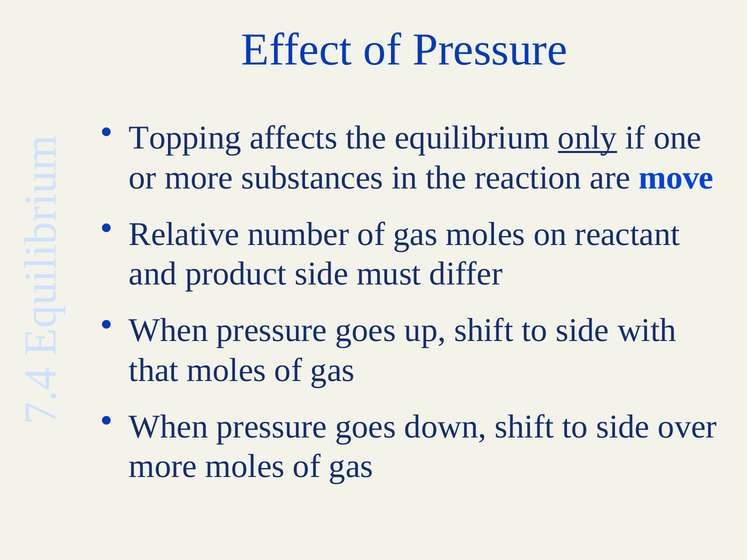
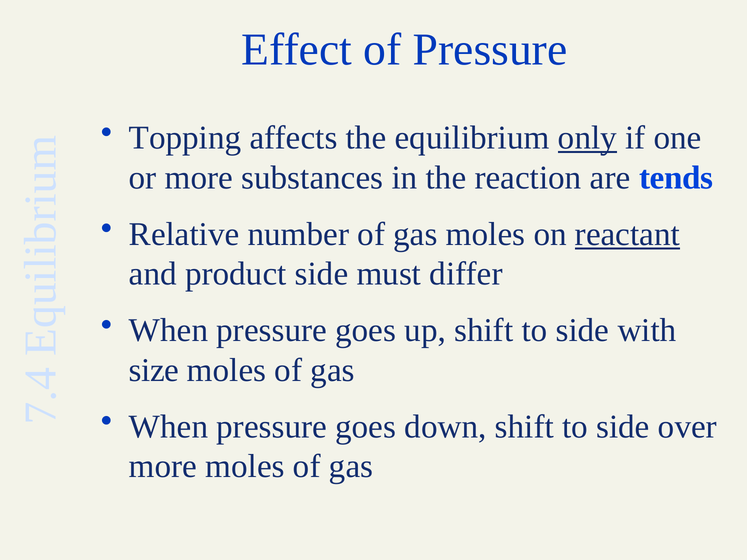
move: move -> tends
reactant underline: none -> present
that: that -> size
